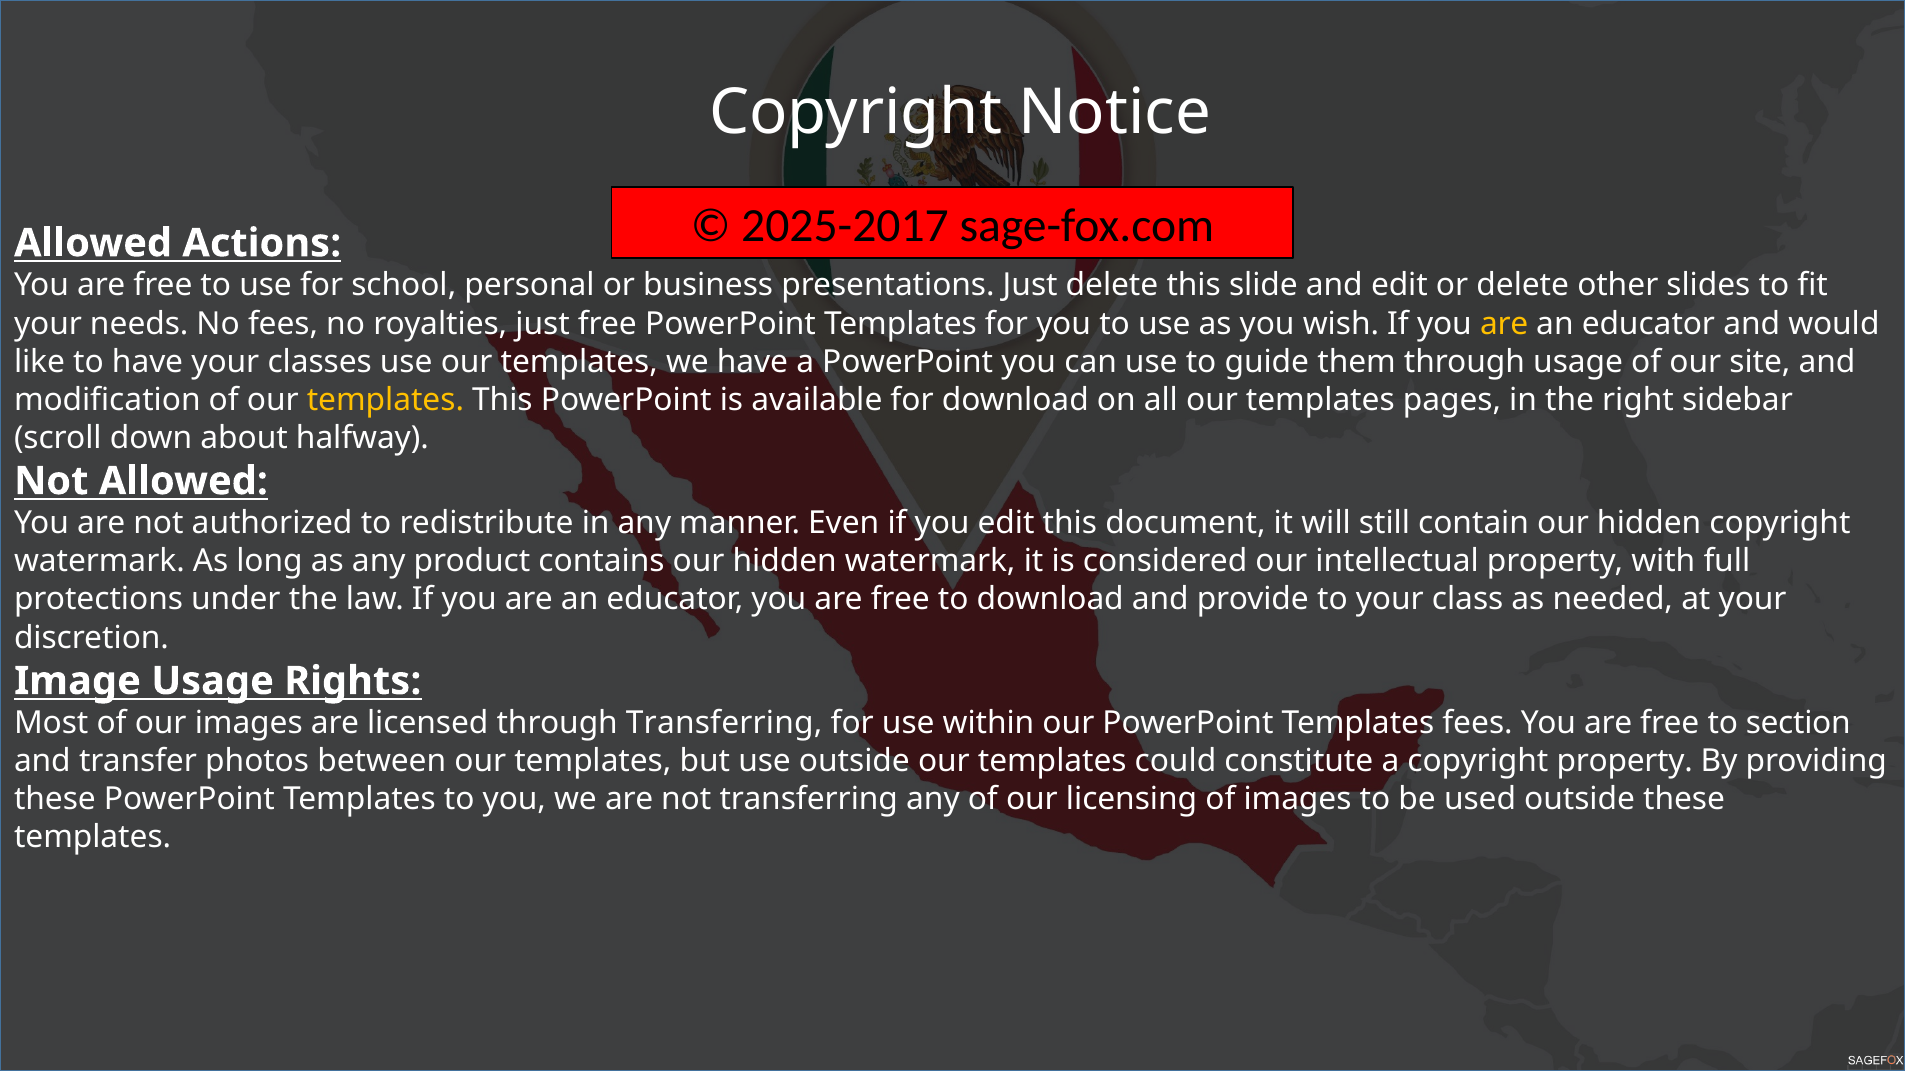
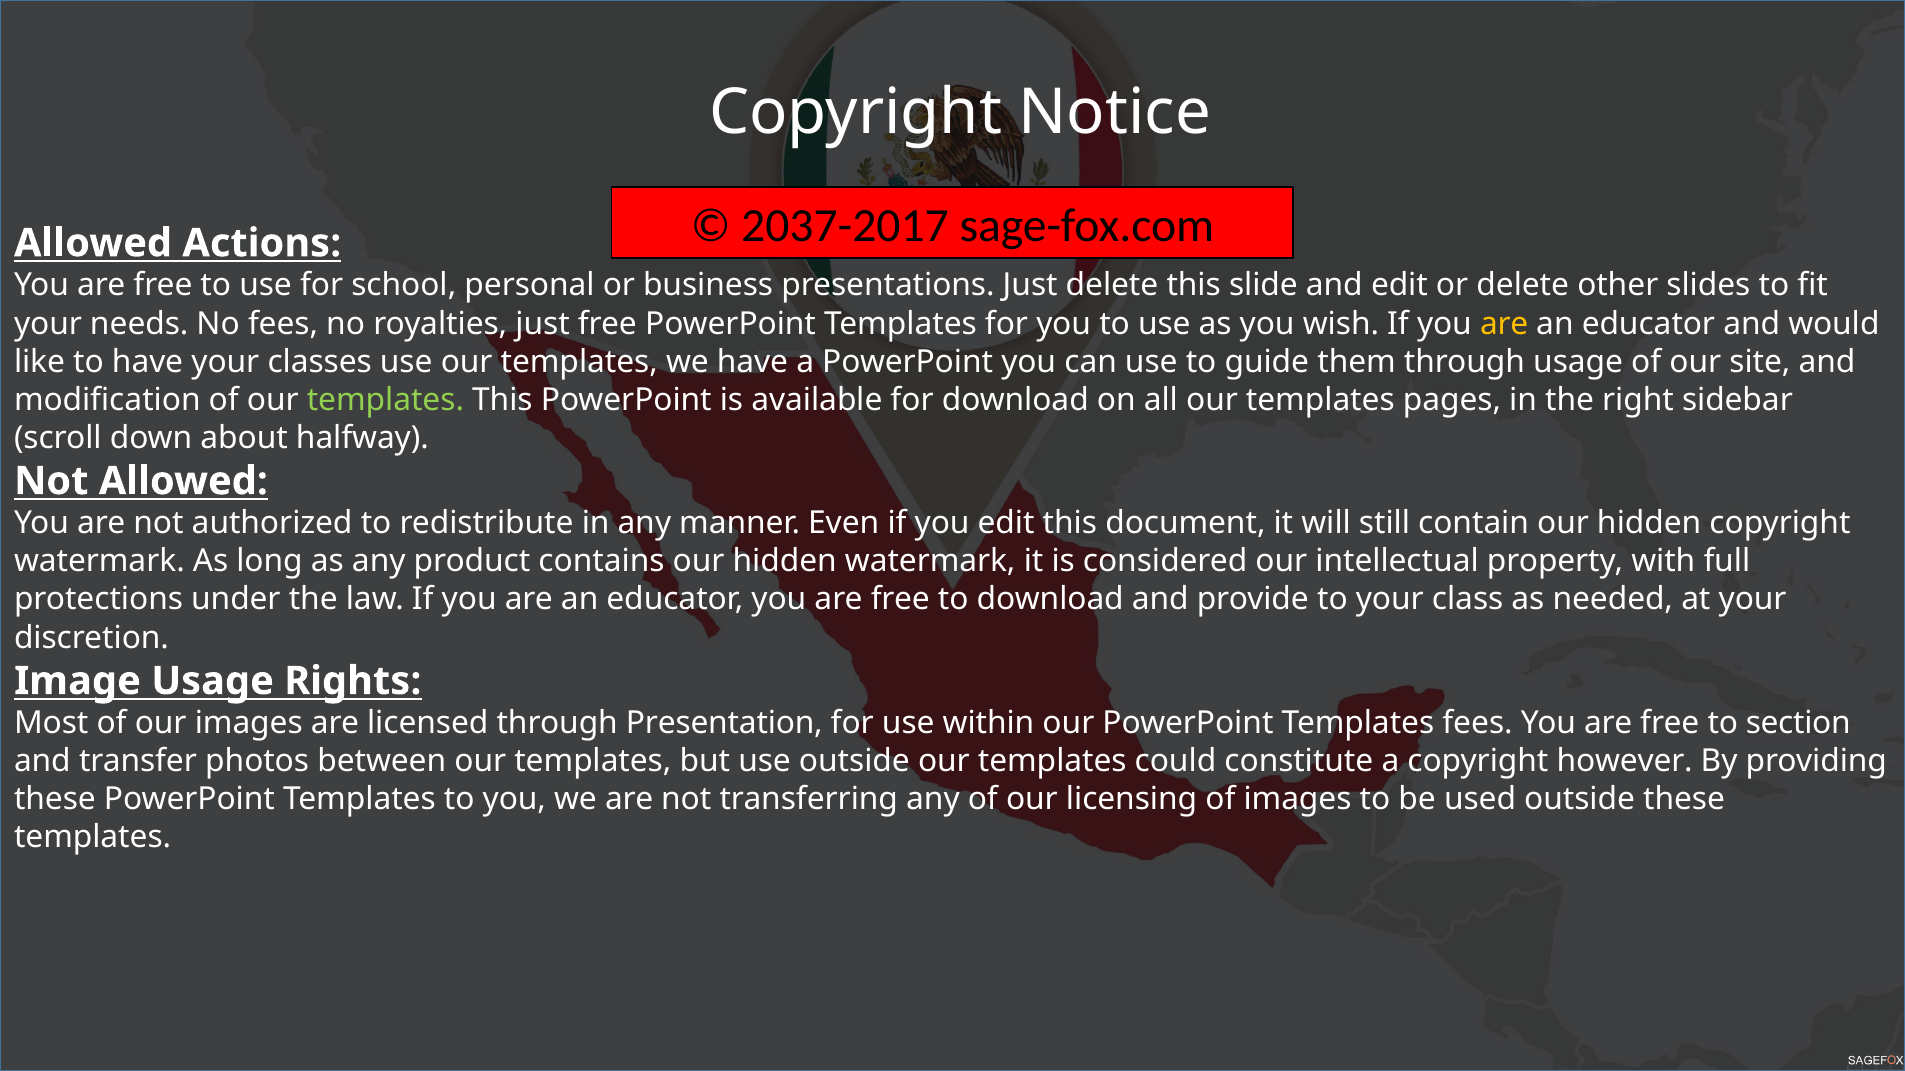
2025-2017: 2025-2017 -> 2037-2017
templates at (385, 400) colour: yellow -> light green
through Transferring: Transferring -> Presentation
copyright property: property -> however
